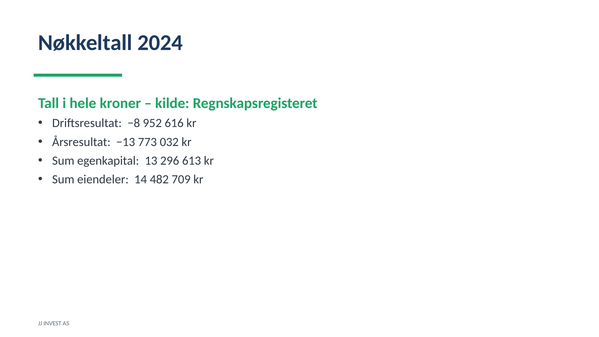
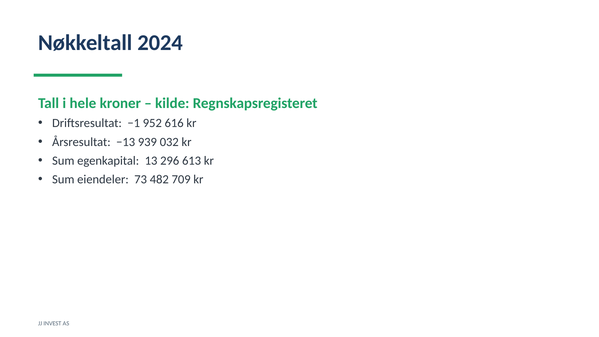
−8: −8 -> −1
773: 773 -> 939
14: 14 -> 73
